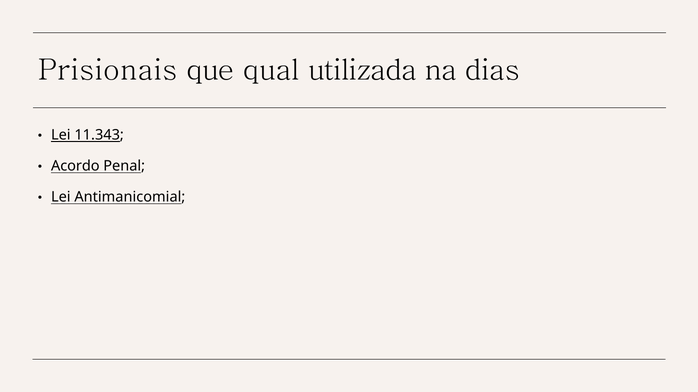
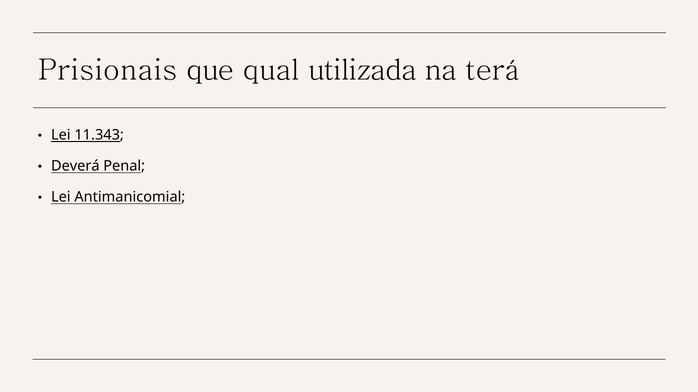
dias: dias -> terá
Acordo: Acordo -> Deverá
